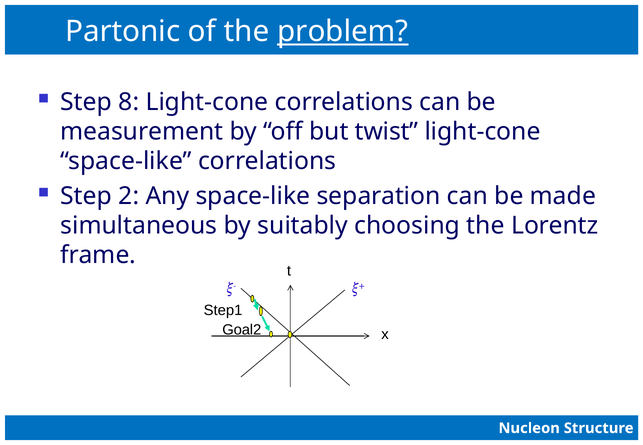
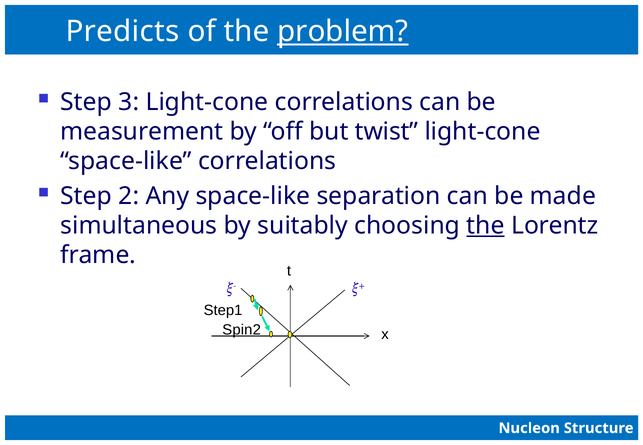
Partonic: Partonic -> Predicts
8: 8 -> 3
the at (486, 226) underline: none -> present
Goal2: Goal2 -> Spin2
